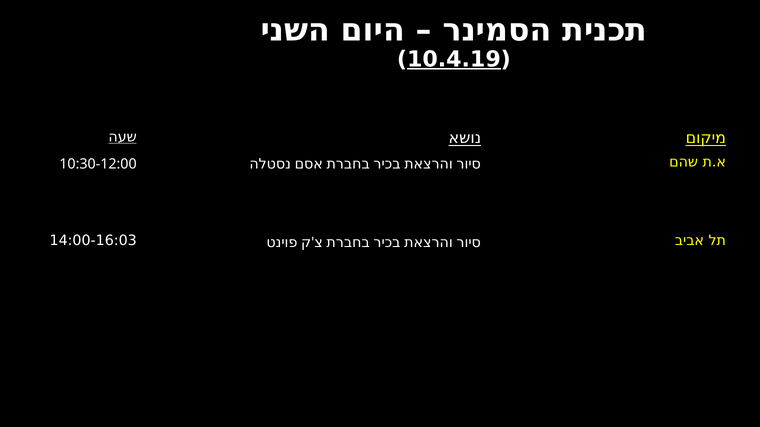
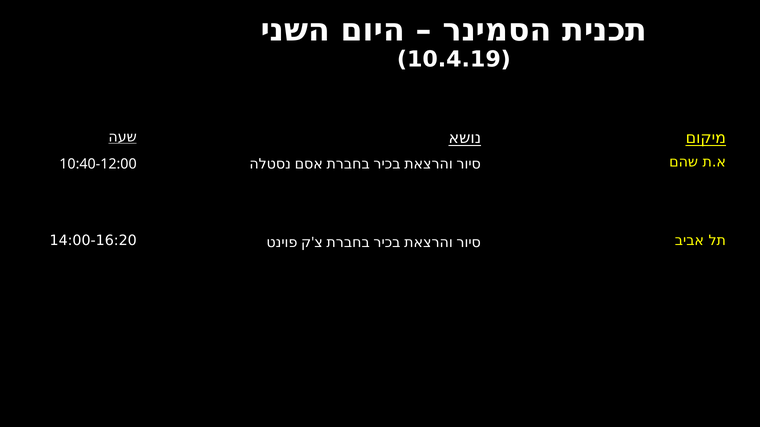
10.4.19 underline: present -> none
10:30-12:00: 10:30-12:00 -> 10:40-12:00
14:00-16:03: 14:00-16:03 -> 14:00-16:20
